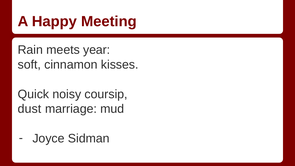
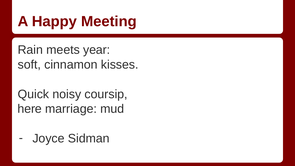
dust: dust -> here
